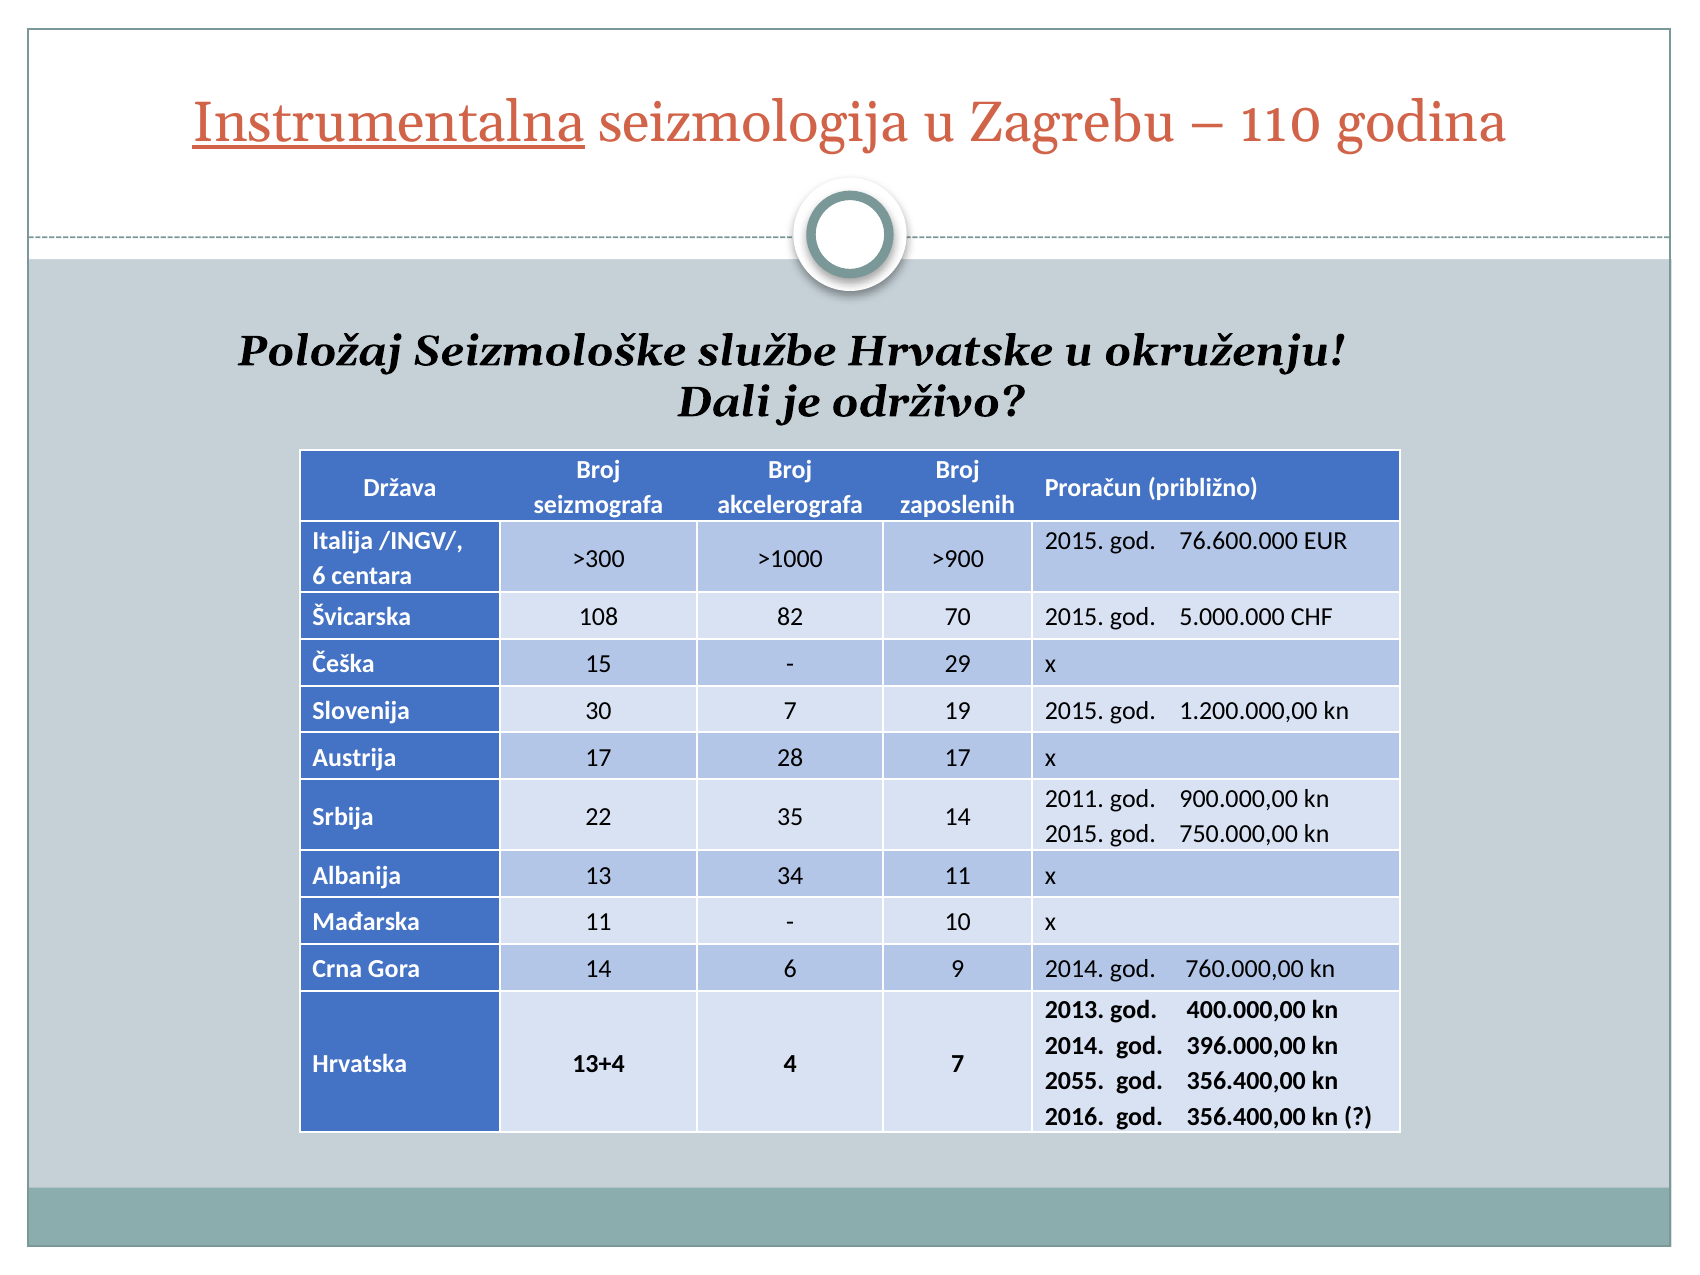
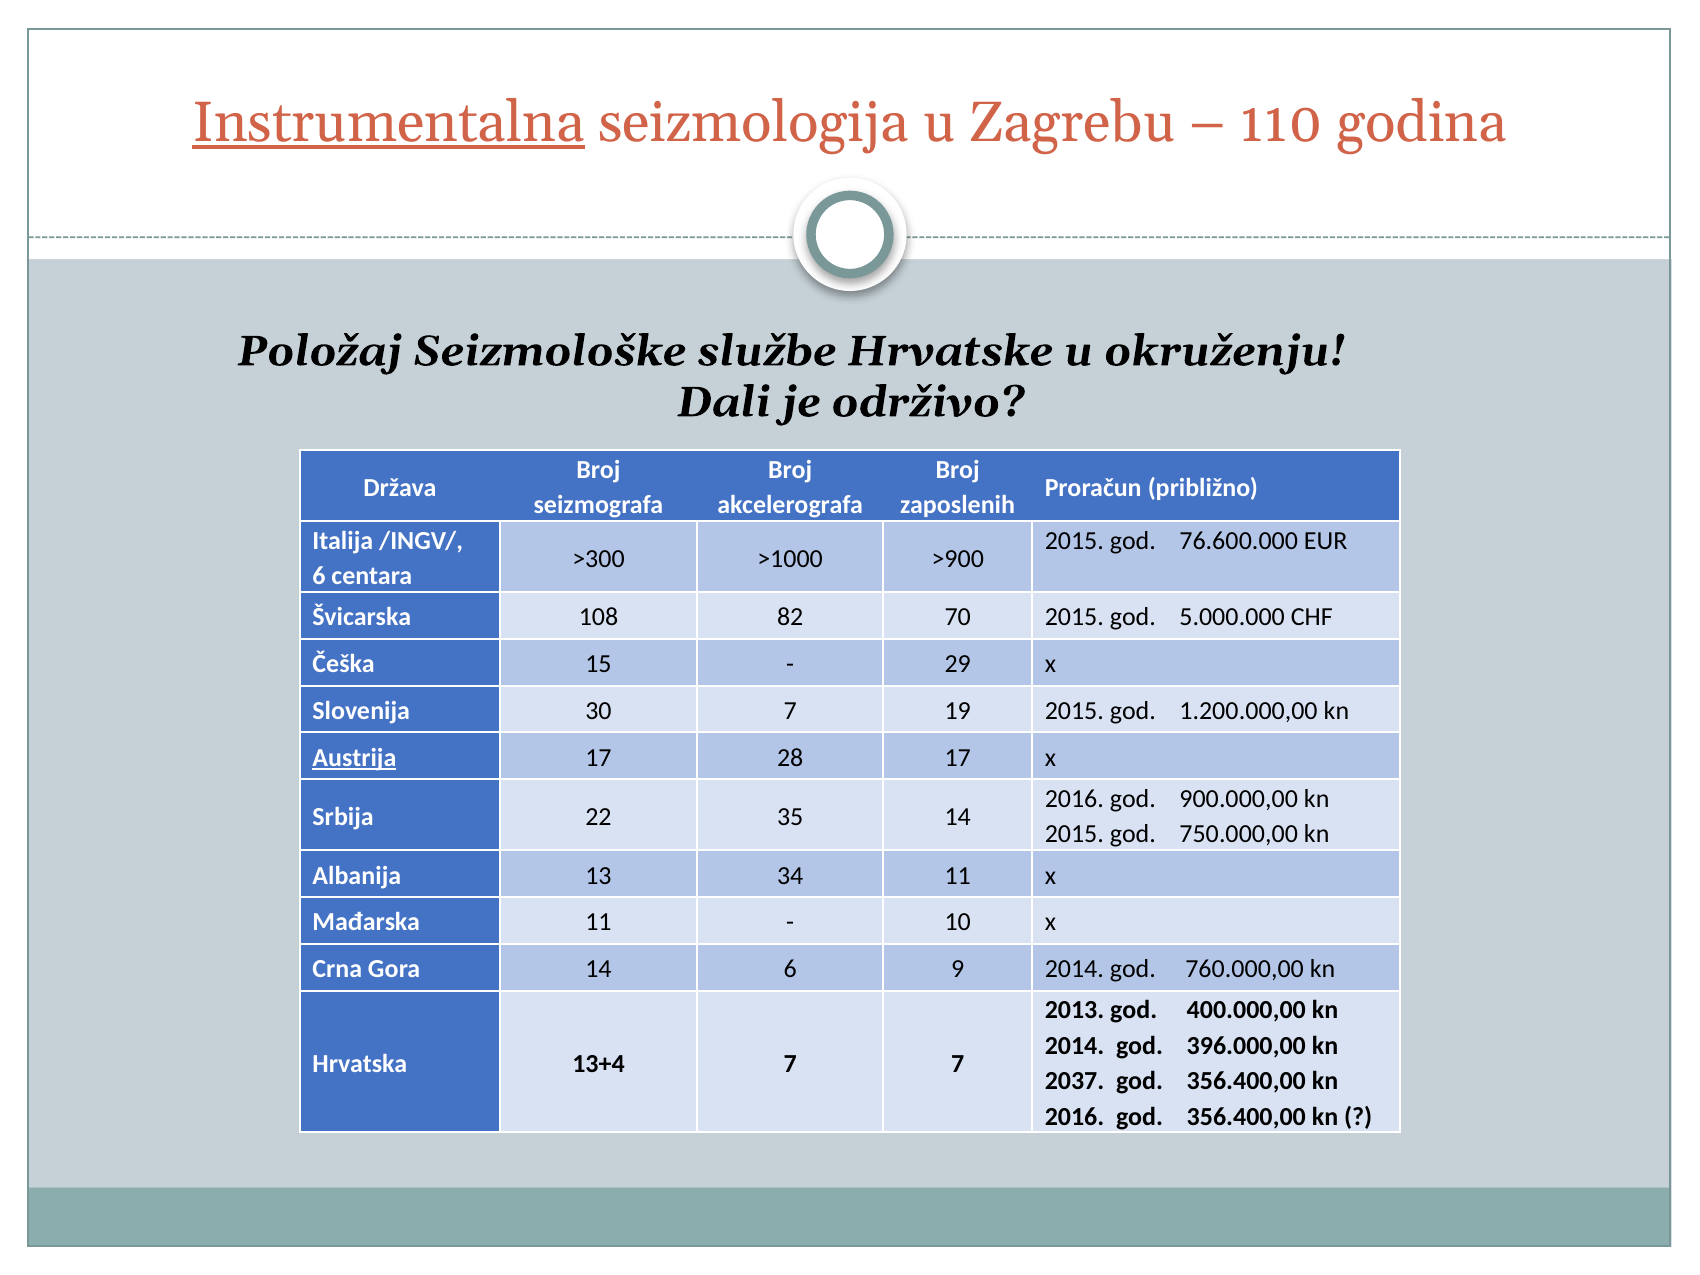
Austrija underline: none -> present
2011 at (1074, 799): 2011 -> 2016
13+4 4: 4 -> 7
2055: 2055 -> 2037
